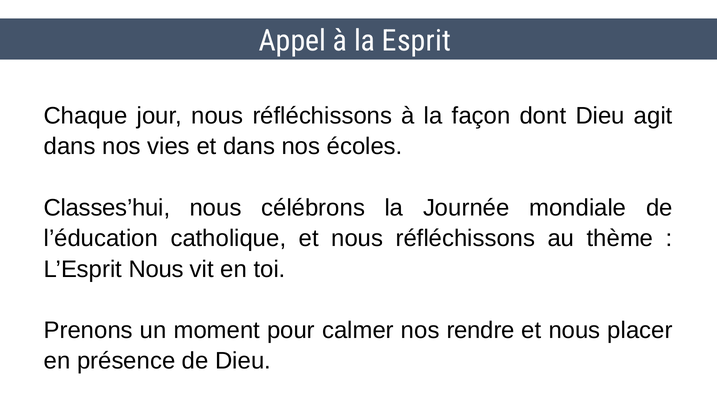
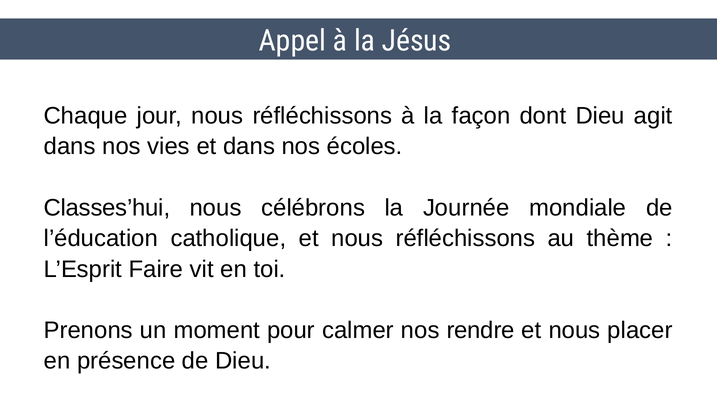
Esprit: Esprit -> Jésus
L’Esprit Nous: Nous -> Faire
